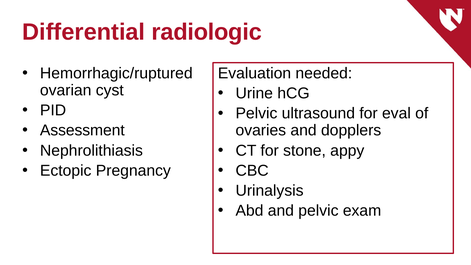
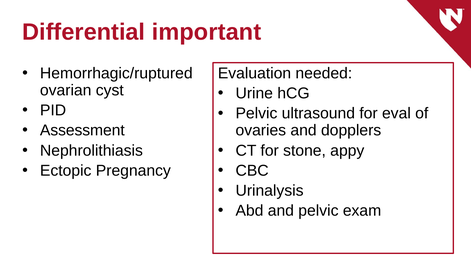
radiologic: radiologic -> important
